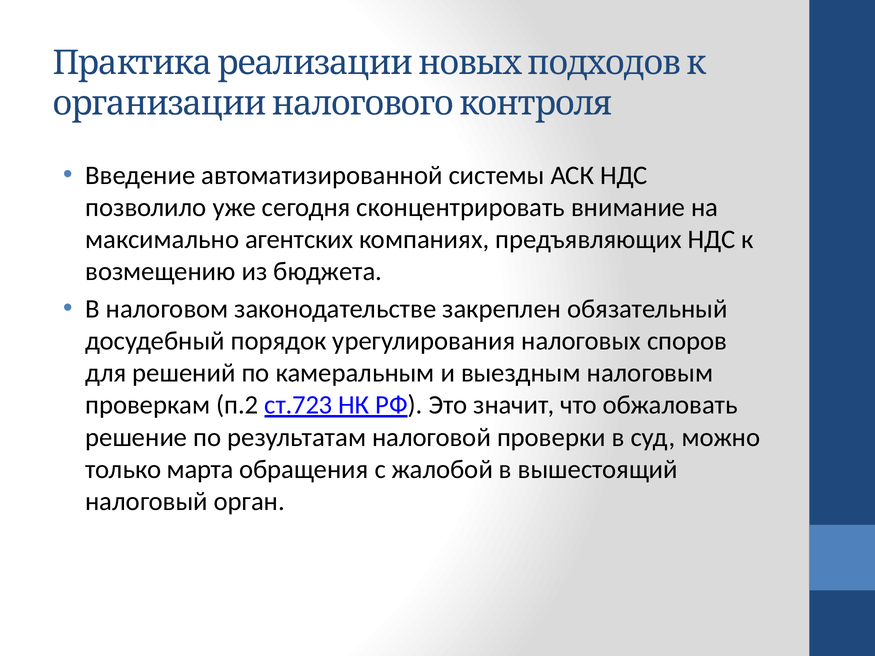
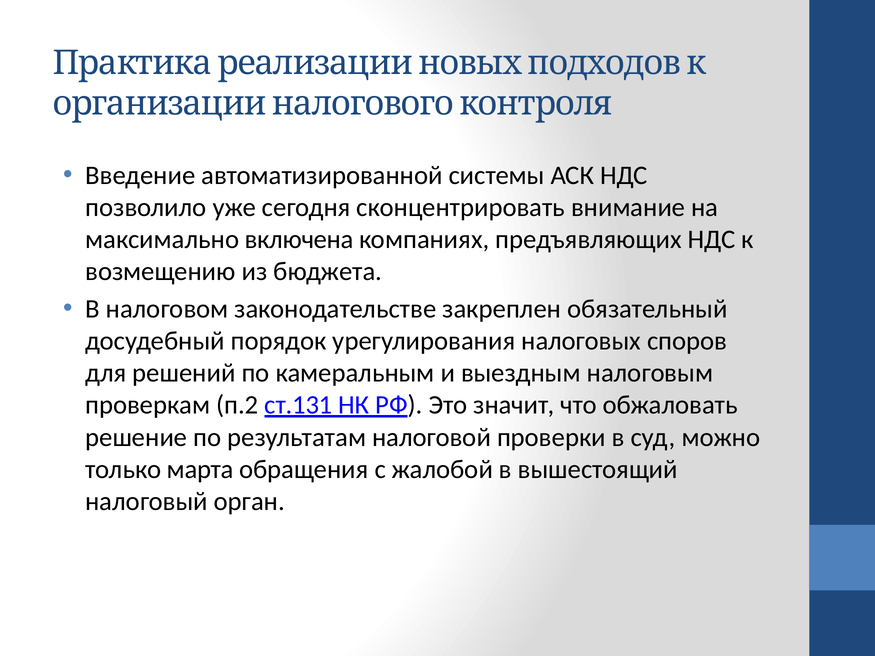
агентских: агентских -> включена
ст.723: ст.723 -> ст.131
